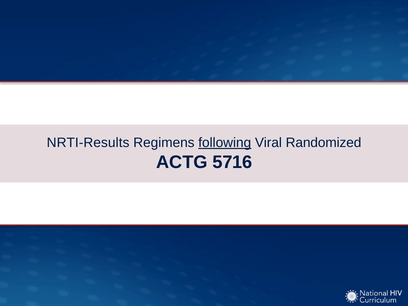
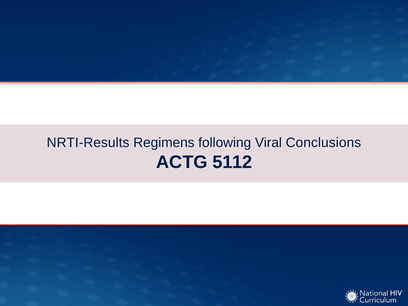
following underline: present -> none
Randomized: Randomized -> Conclusions
5716: 5716 -> 5112
